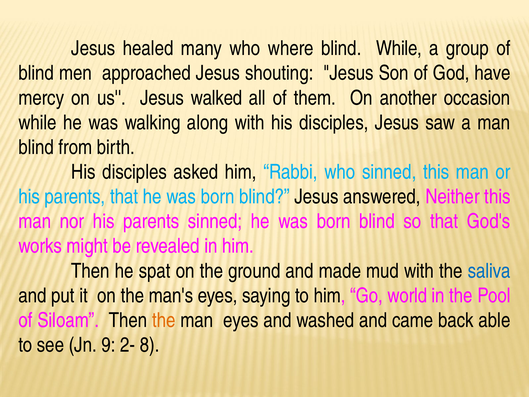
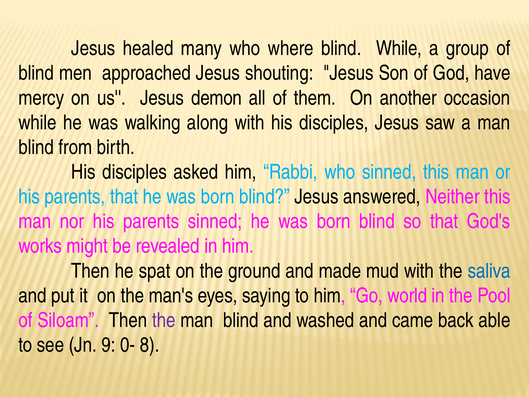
walked: walked -> demon
the at (164, 320) colour: orange -> purple
eyes at (241, 320): eyes -> blind
2-: 2- -> 0-
